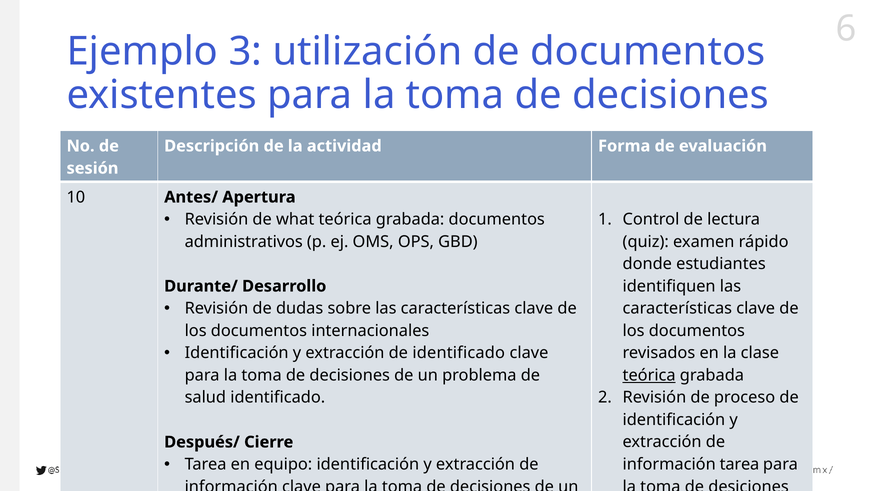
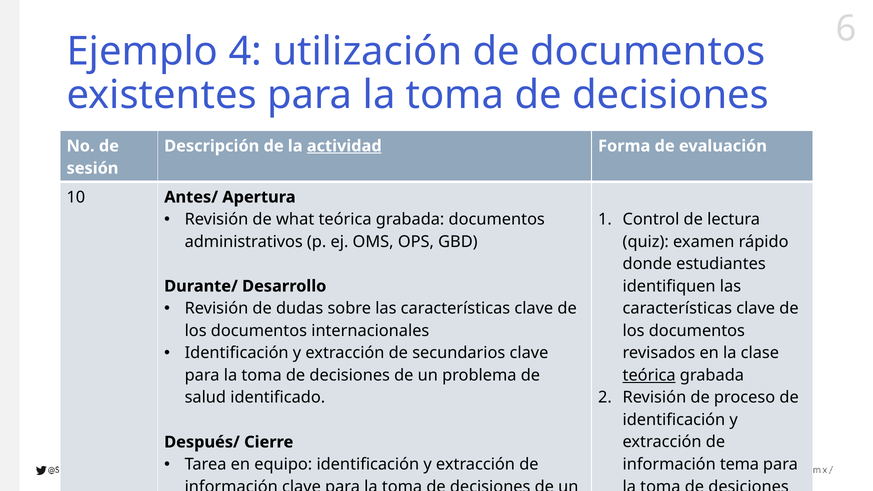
3: 3 -> 4
actividad underline: none -> present
de identificado: identificado -> secundarios
información tarea: tarea -> tema
